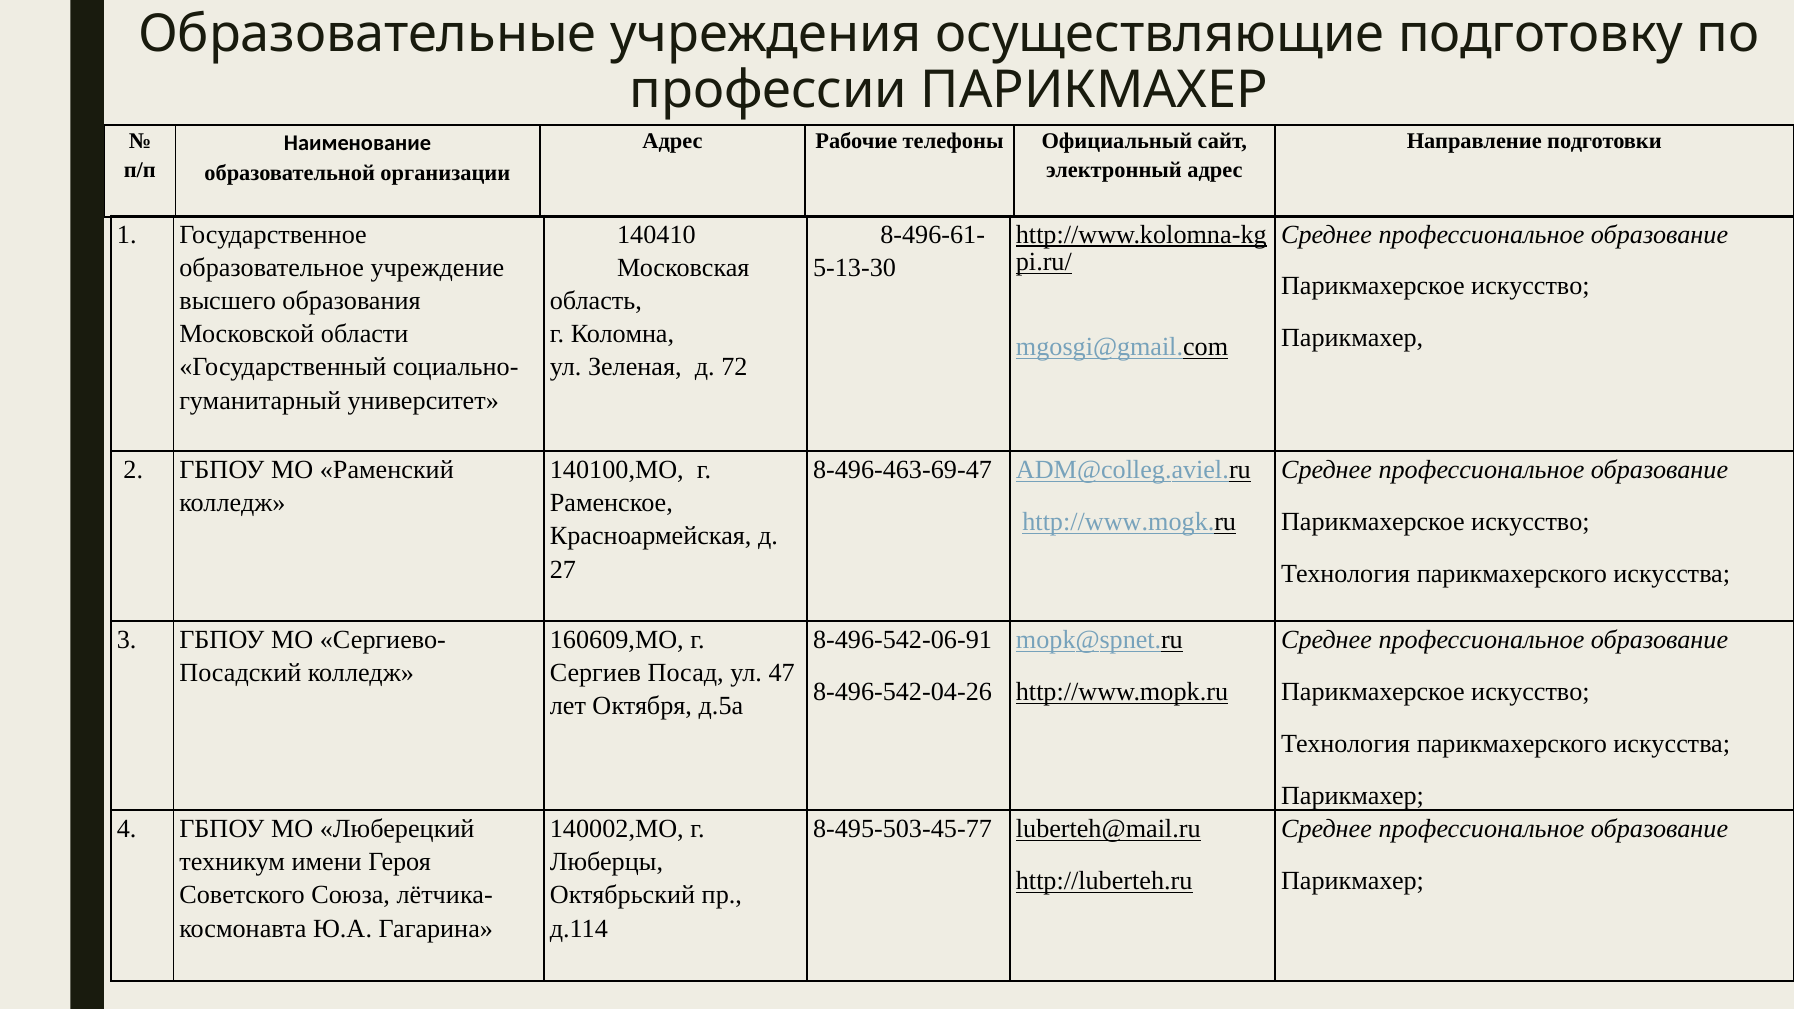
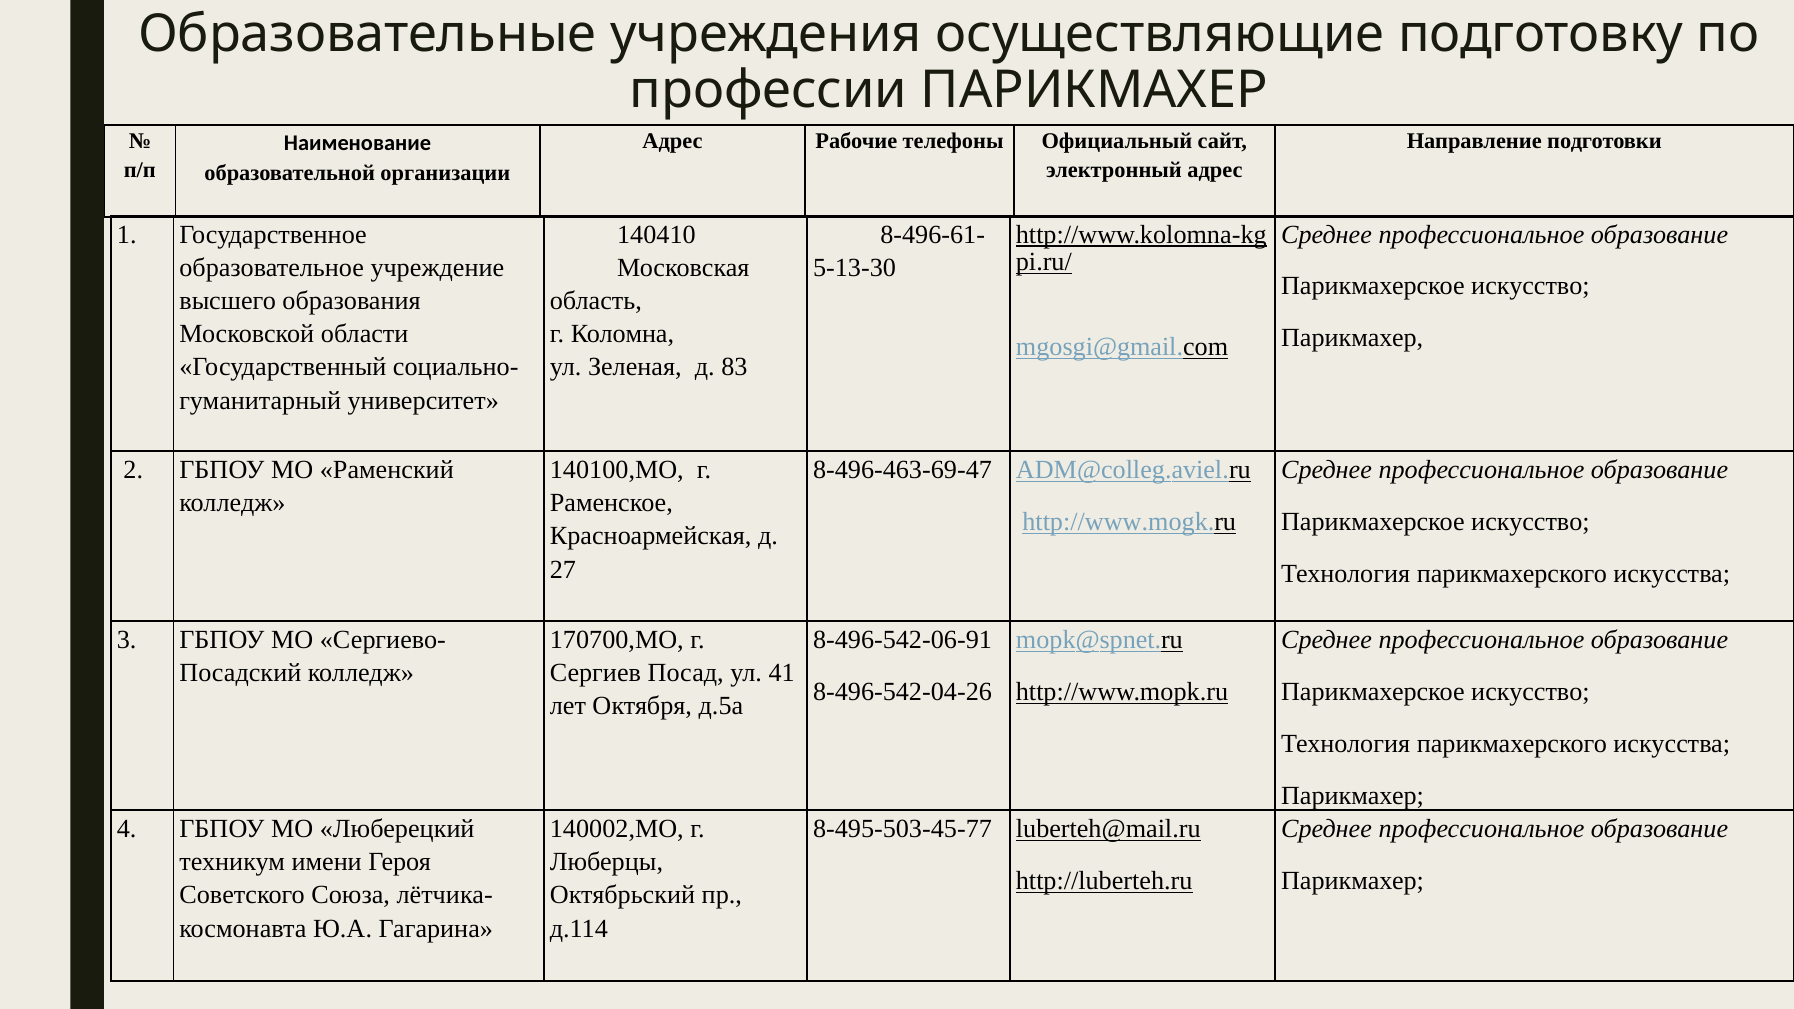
72: 72 -> 83
160609,МО: 160609,МО -> 170700,МО
47: 47 -> 41
